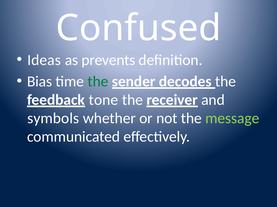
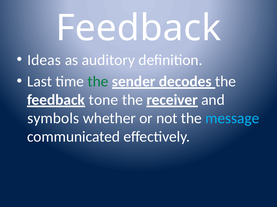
Confused at (138, 28): Confused -> Feedback
prevents: prevents -> auditory
Bias: Bias -> Last
message colour: light green -> light blue
